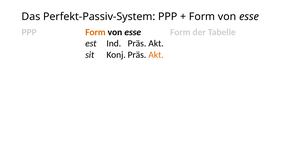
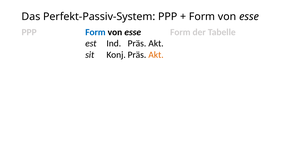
Form at (95, 32) colour: orange -> blue
